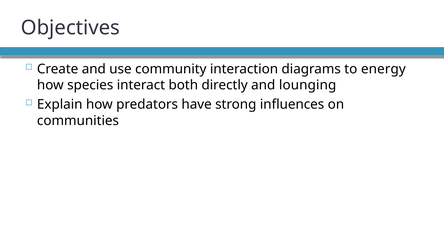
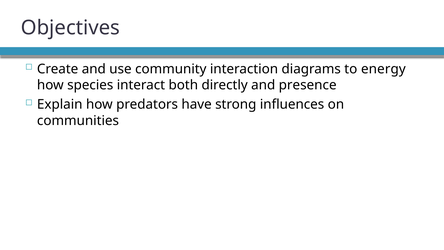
lounging: lounging -> presence
